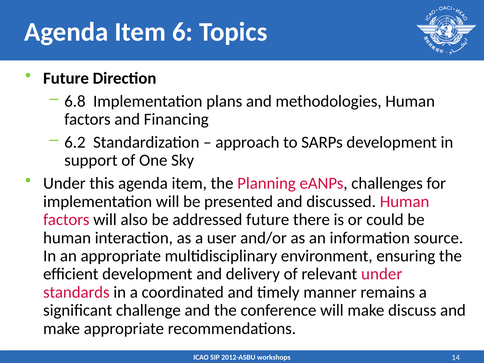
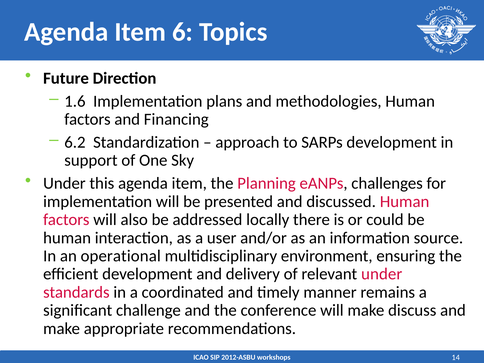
6.8: 6.8 -> 1.6
addressed future: future -> locally
an appropriate: appropriate -> operational
